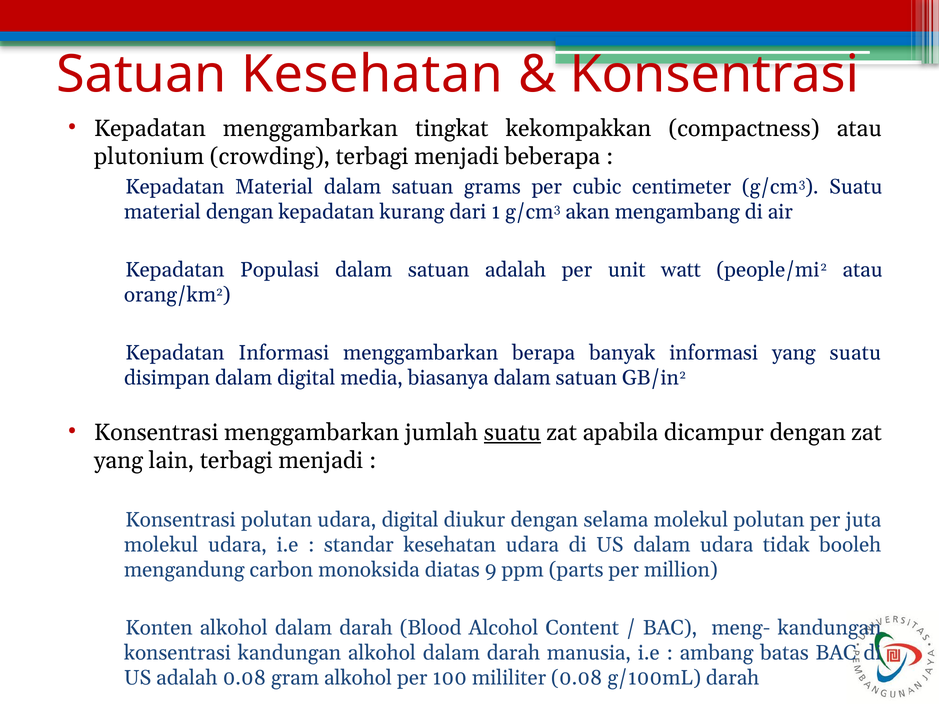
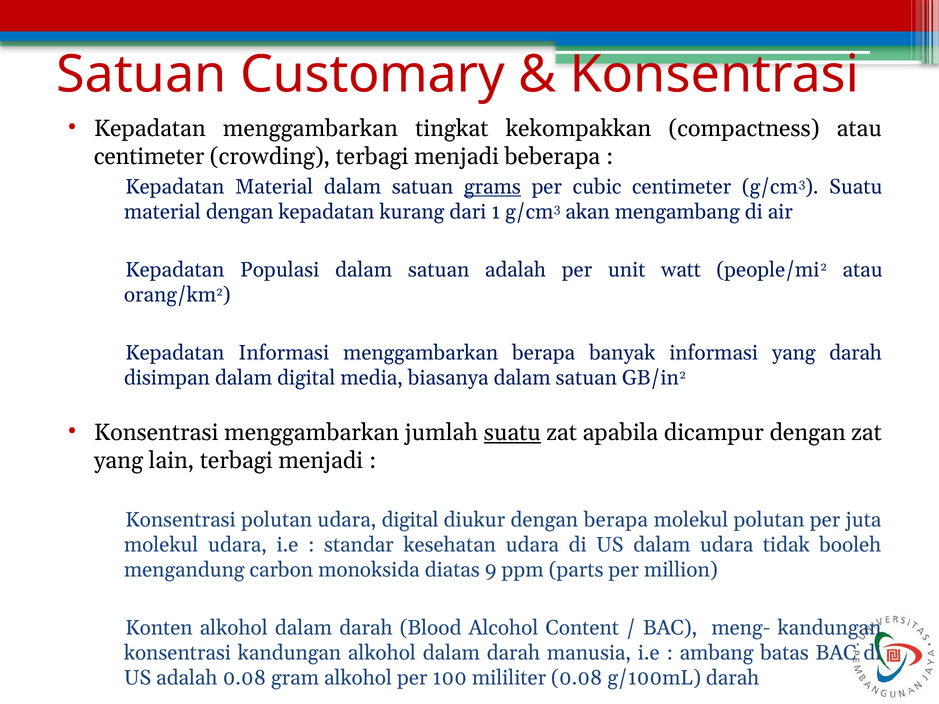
Satuan Kesehatan: Kesehatan -> Customary
plutonium at (149, 157): plutonium -> centimeter
grams underline: none -> present
yang suatu: suatu -> darah
dengan selama: selama -> berapa
